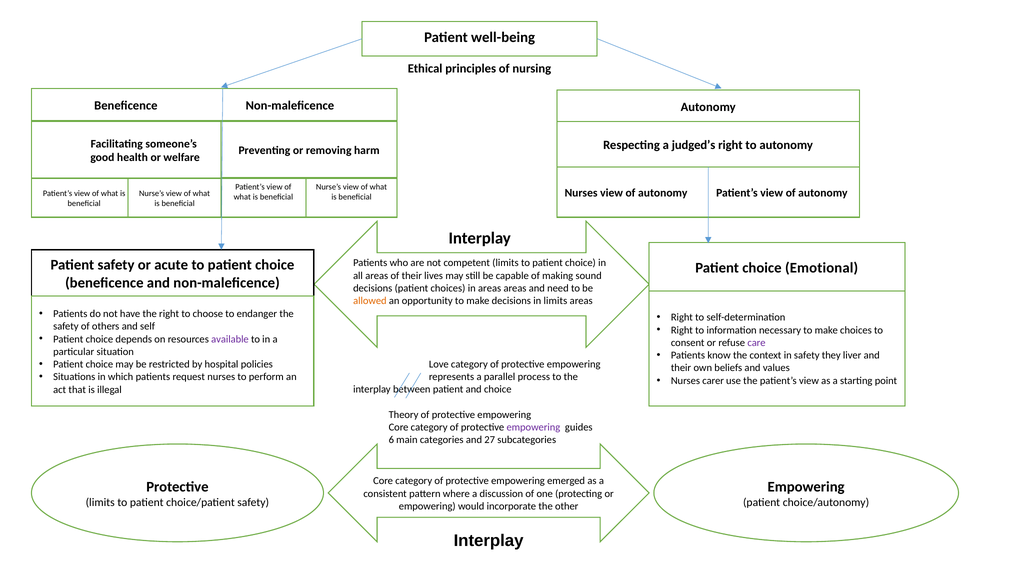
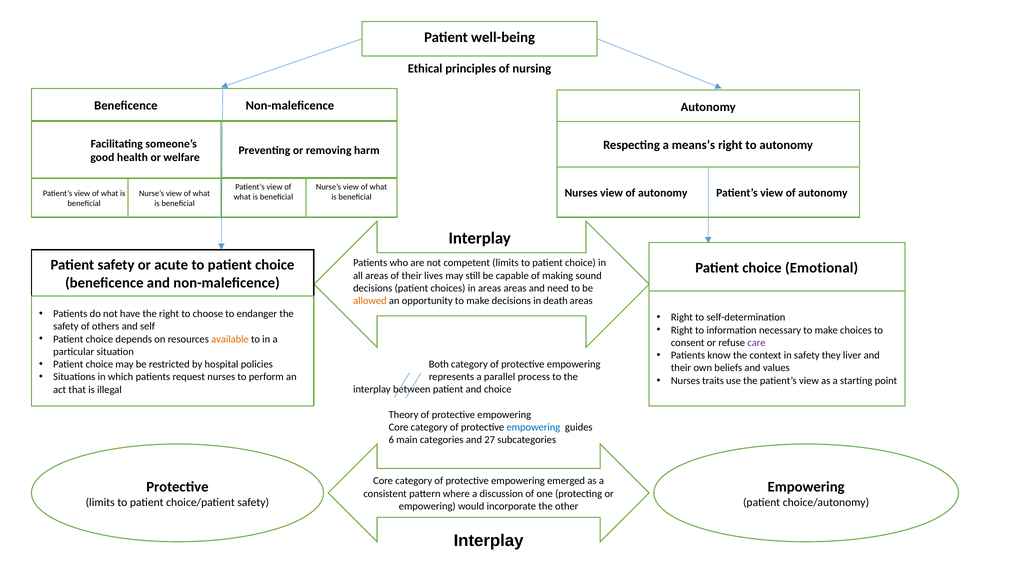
judged’s: judged’s -> means’s
in limits: limits -> death
available colour: purple -> orange
Love: Love -> Both
carer: carer -> traits
empowering at (533, 427) colour: purple -> blue
